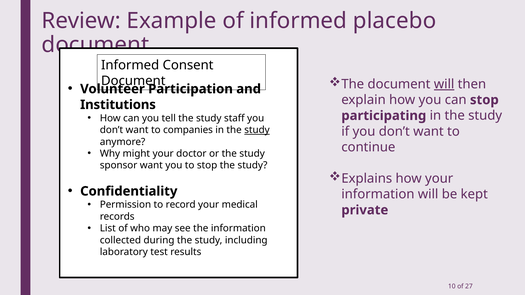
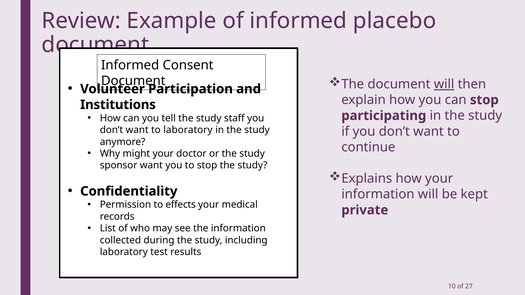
to companies: companies -> laboratory
study at (257, 130) underline: present -> none
record: record -> effects
